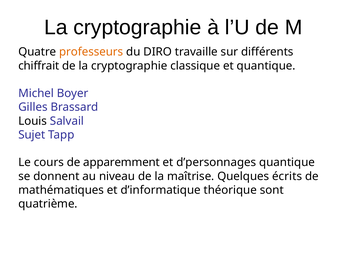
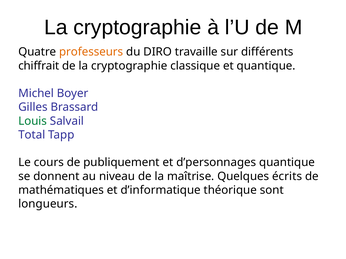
Louis colour: black -> green
Sujet: Sujet -> Total
apparemment: apparemment -> publiquement
quatrième: quatrième -> longueurs
